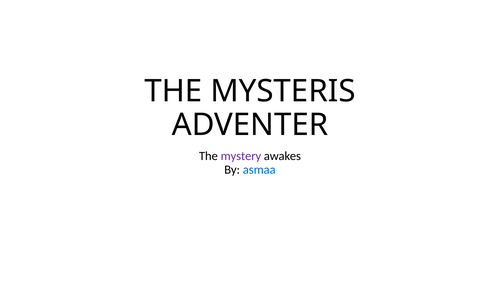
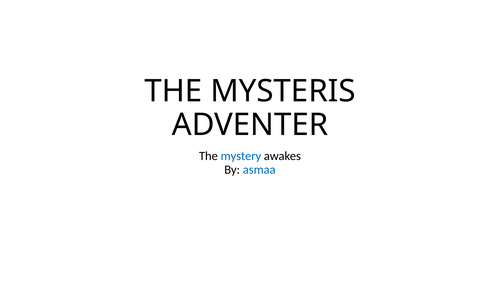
mystery colour: purple -> blue
